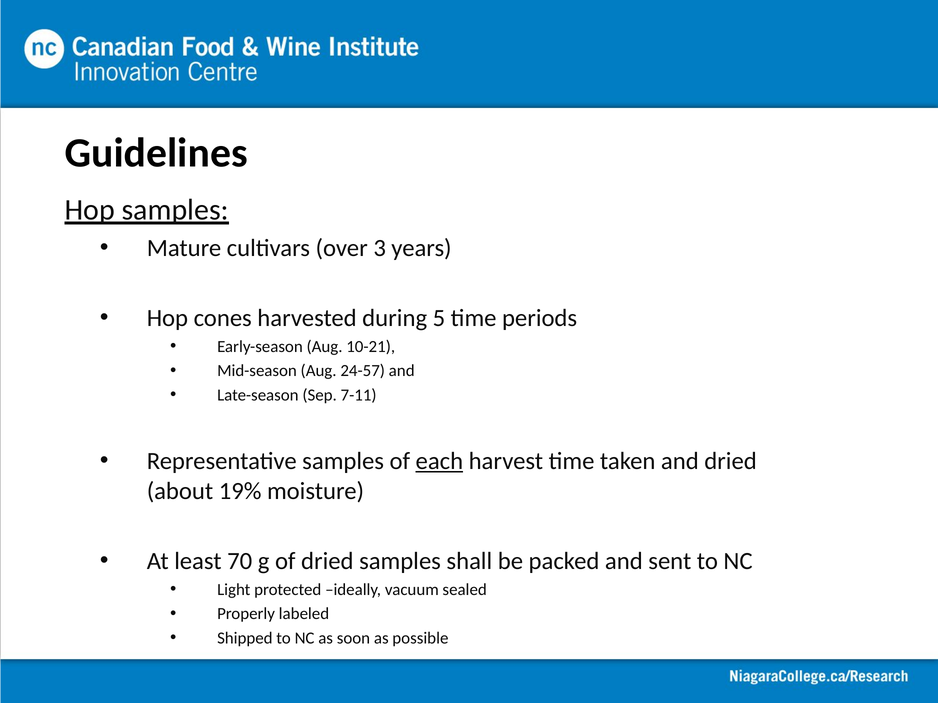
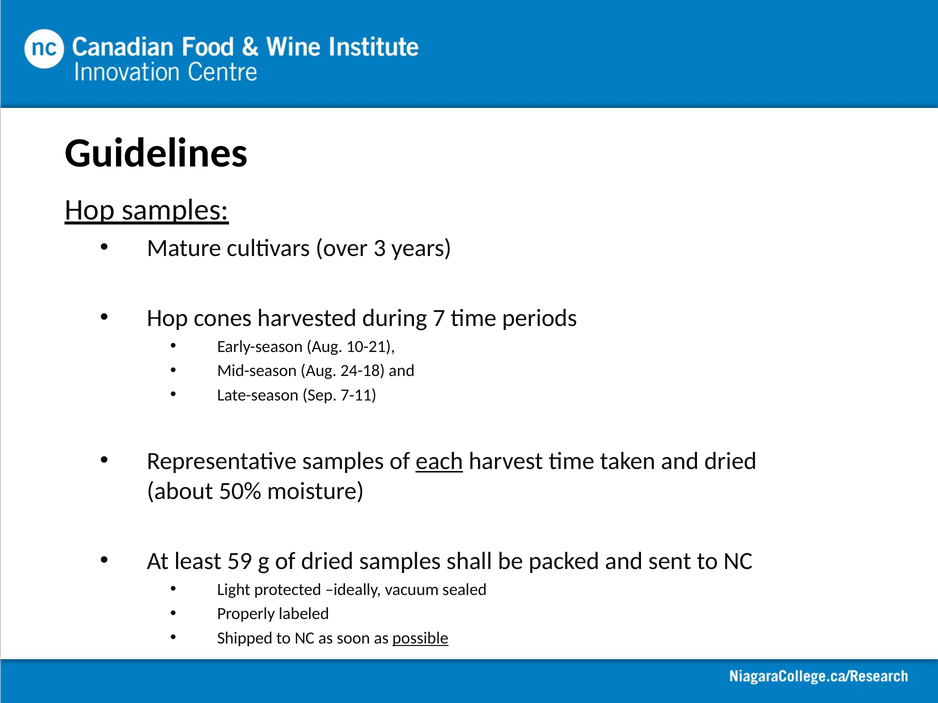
5: 5 -> 7
24-57: 24-57 -> 24-18
19%: 19% -> 50%
70: 70 -> 59
possible underline: none -> present
